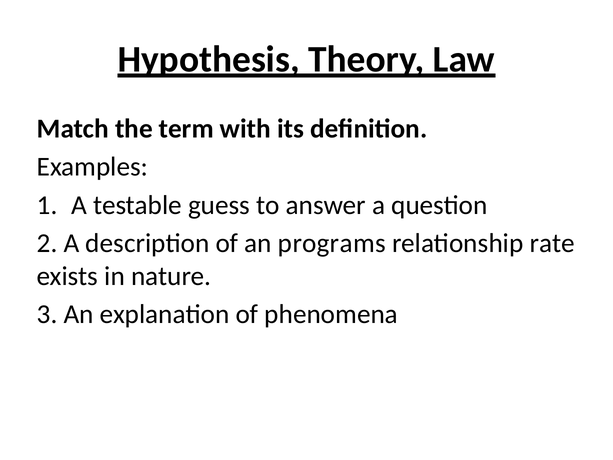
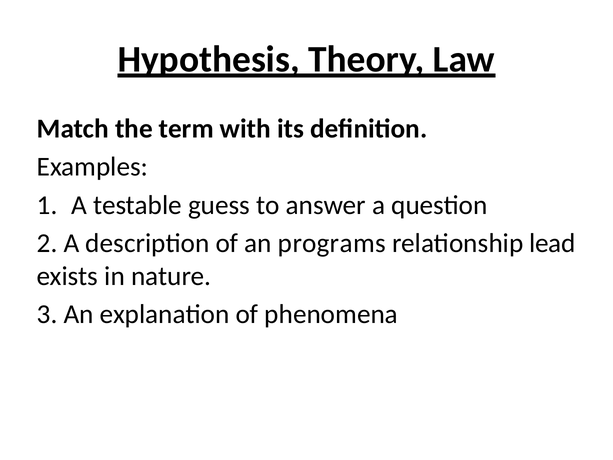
rate: rate -> lead
